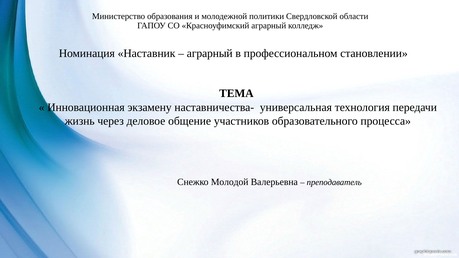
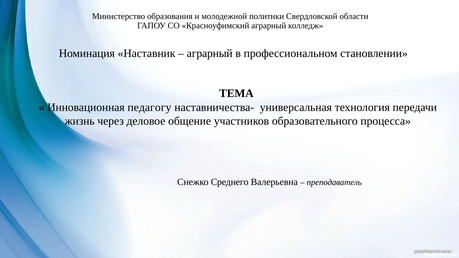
экзамену: экзамену -> педагогу
Молодой: Молодой -> Среднего
